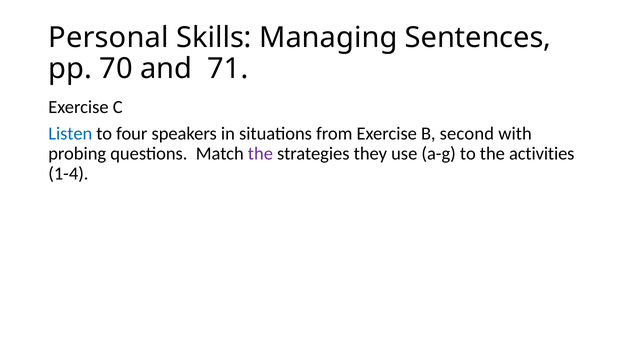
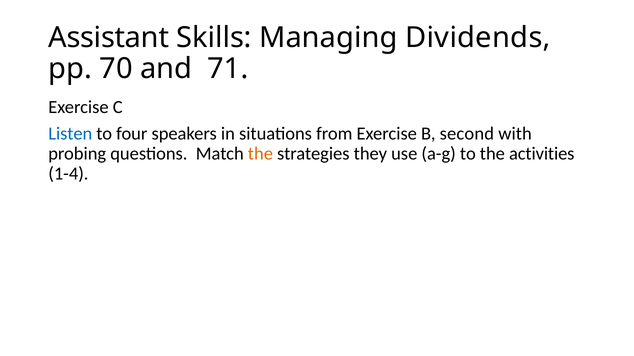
Personal: Personal -> Assistant
Sentences: Sentences -> Dividends
the at (260, 154) colour: purple -> orange
